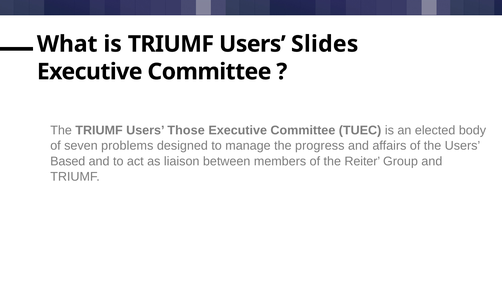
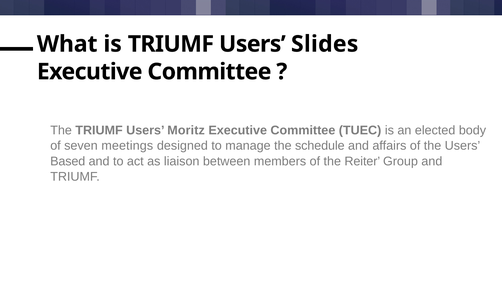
Those: Those -> Moritz
problems: problems -> meetings
progress: progress -> schedule
